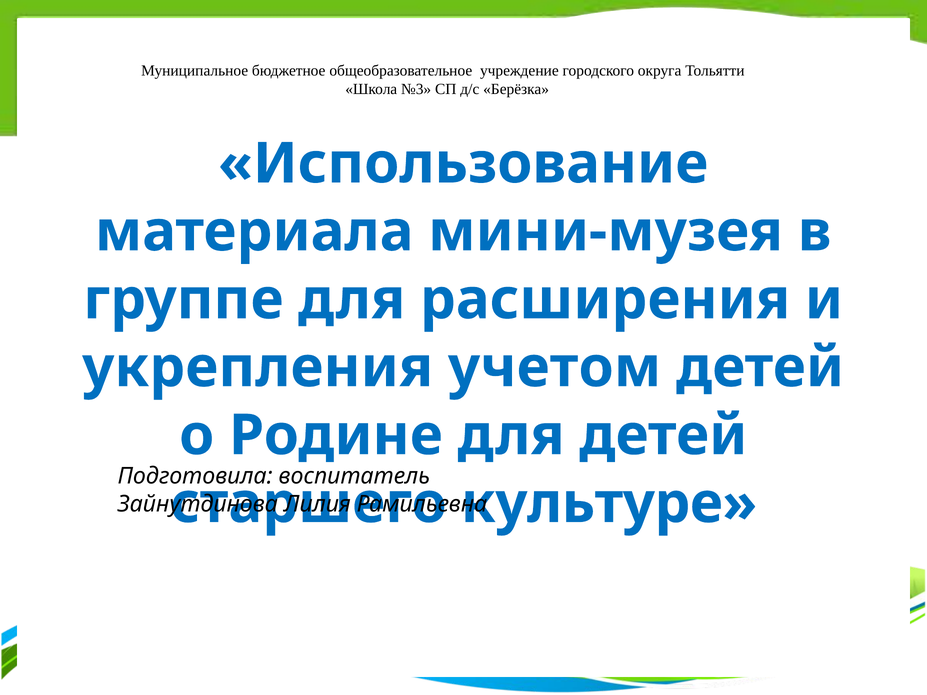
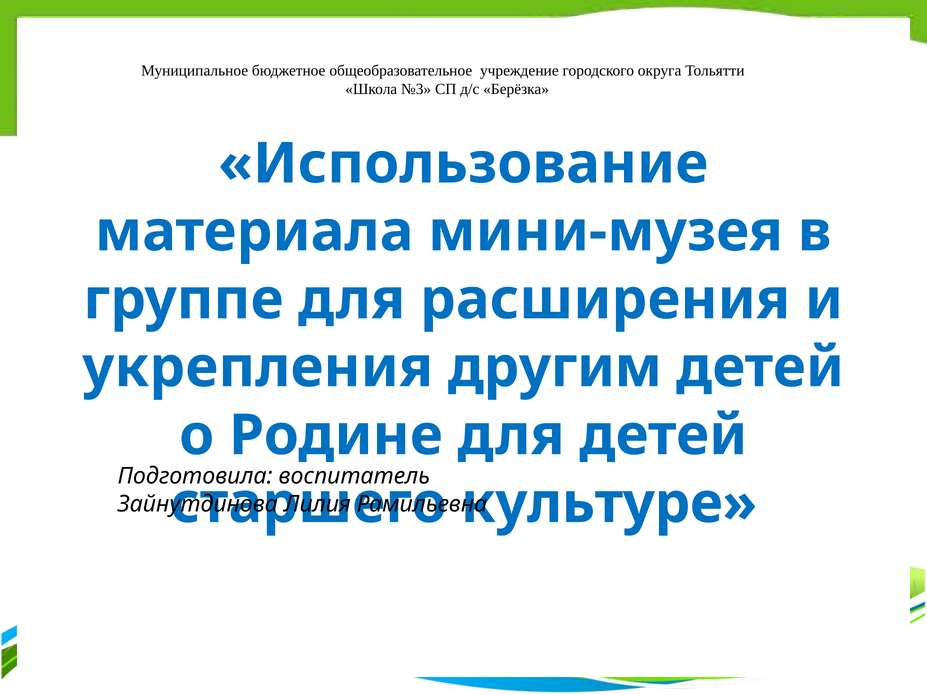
учетом: учетом -> другим
